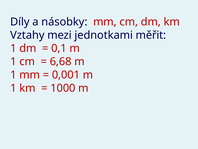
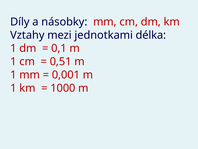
měřit: měřit -> délka
6,68: 6,68 -> 0,51
